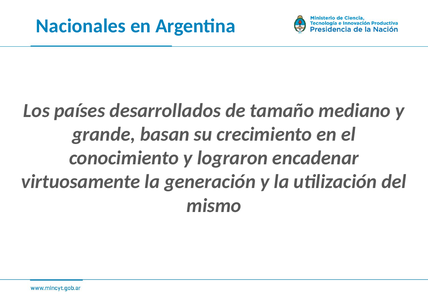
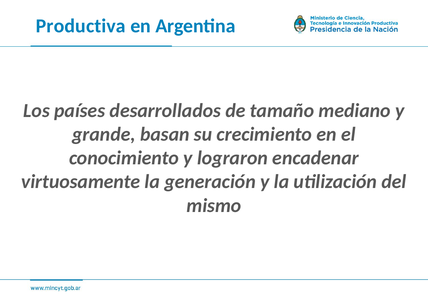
Nacionales: Nacionales -> Productiva
